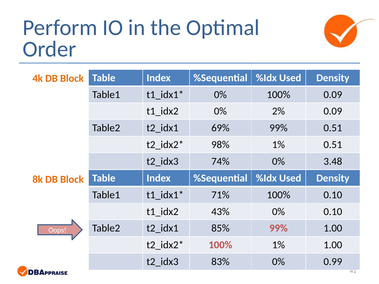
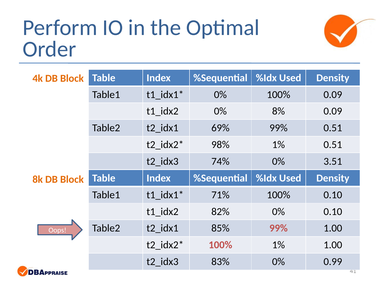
2%: 2% -> 8%
3.48: 3.48 -> 3.51
43%: 43% -> 82%
